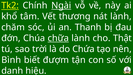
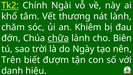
Ngài underline: present -> none
Thanh: Thanh -> Khiêm
Thật: Thật -> Biên
Chứa: Chứa -> Ngày
Bình: Bình -> Trên
